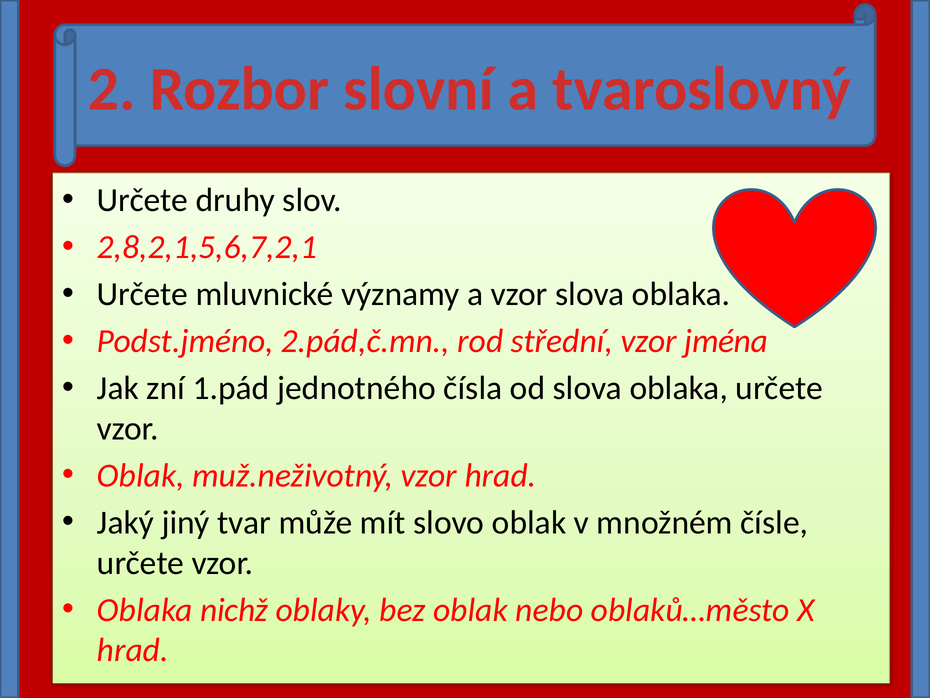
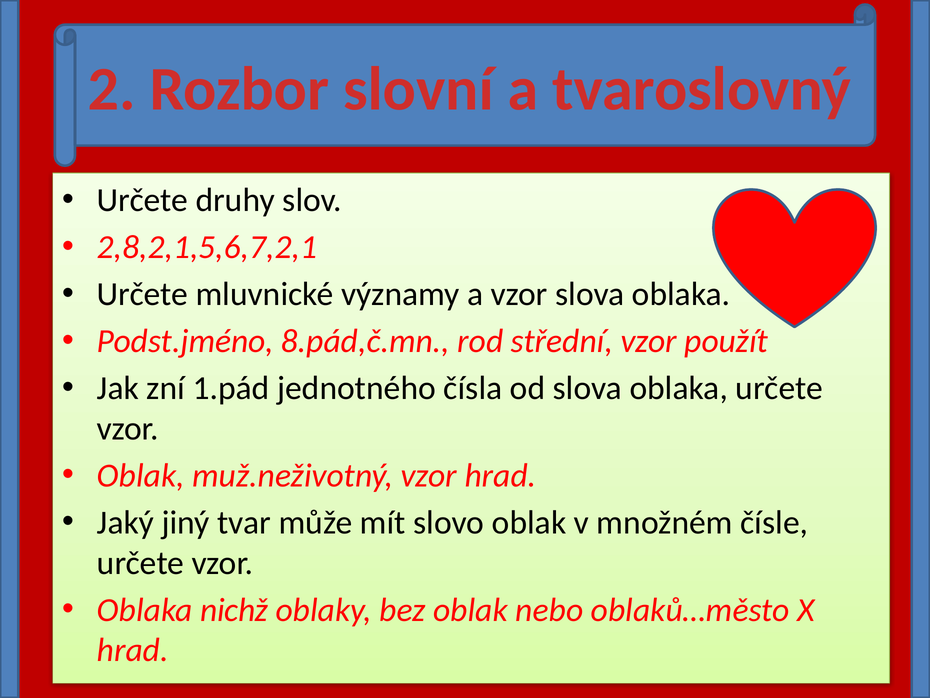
2.pád,č.mn: 2.pád,č.mn -> 8.pád,č.mn
jména: jména -> použít
